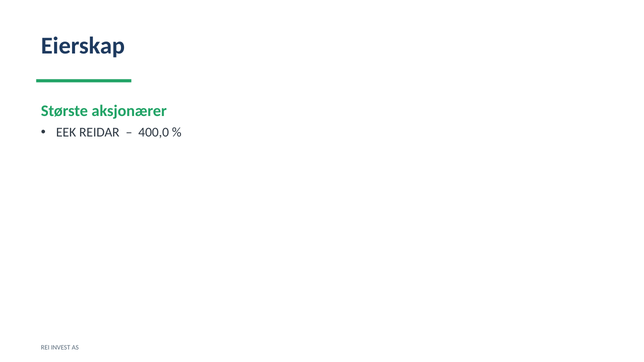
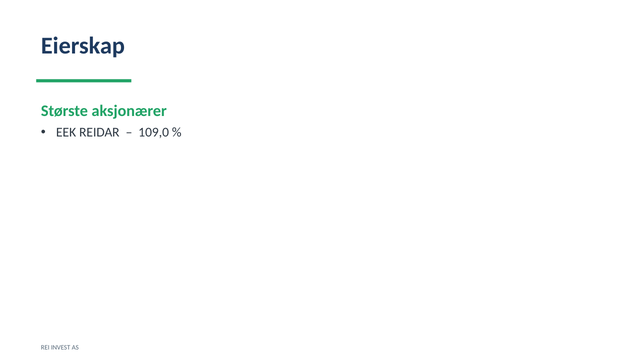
400,0: 400,0 -> 109,0
